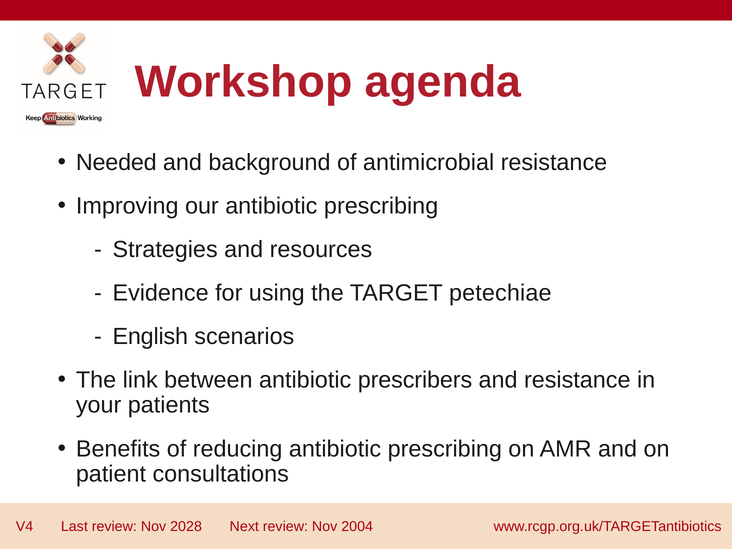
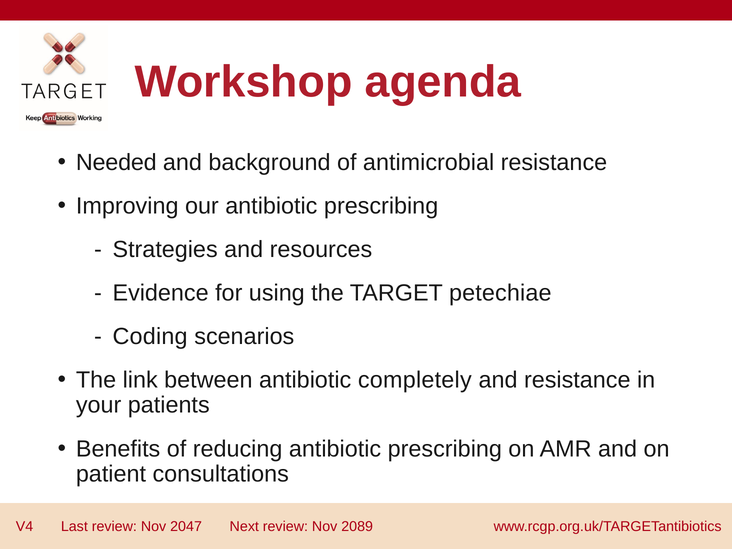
English: English -> Coding
prescribers: prescribers -> completely
2028: 2028 -> 2047
2004: 2004 -> 2089
